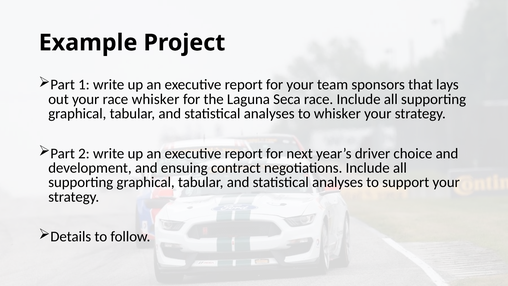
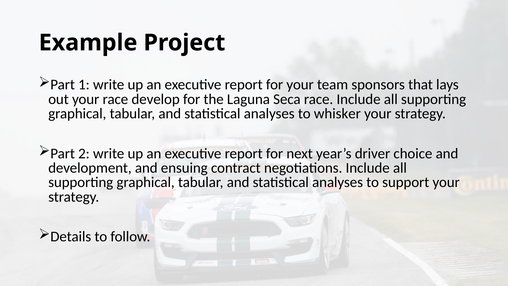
race whisker: whisker -> develop
